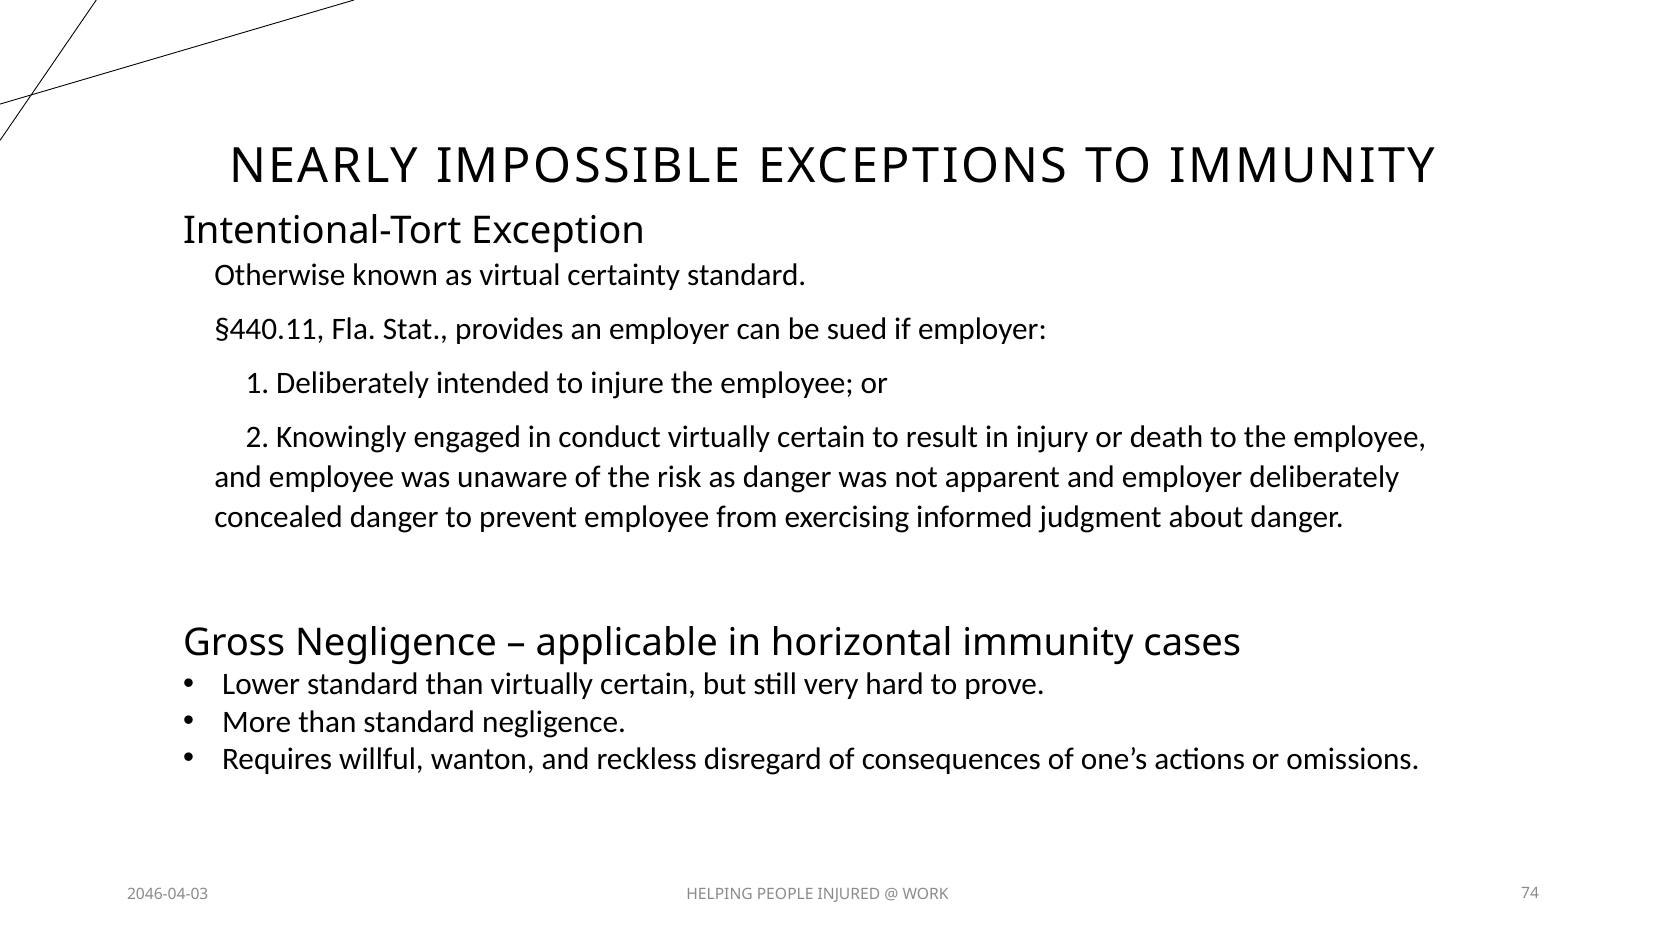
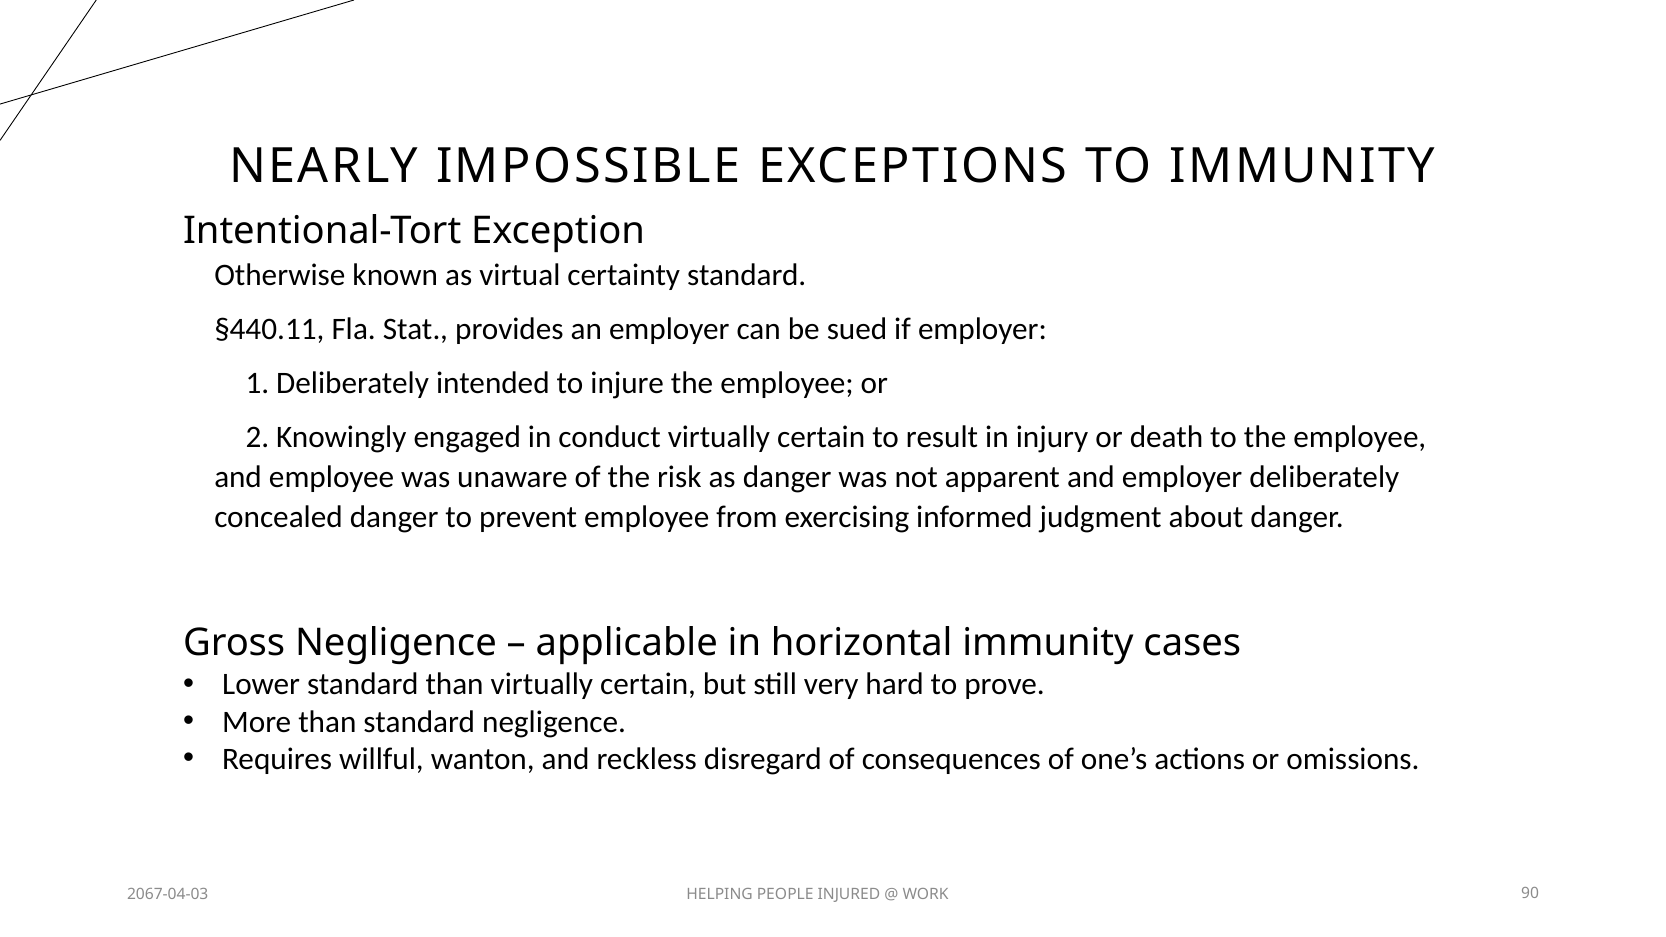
2046-04-03: 2046-04-03 -> 2067-04-03
74: 74 -> 90
